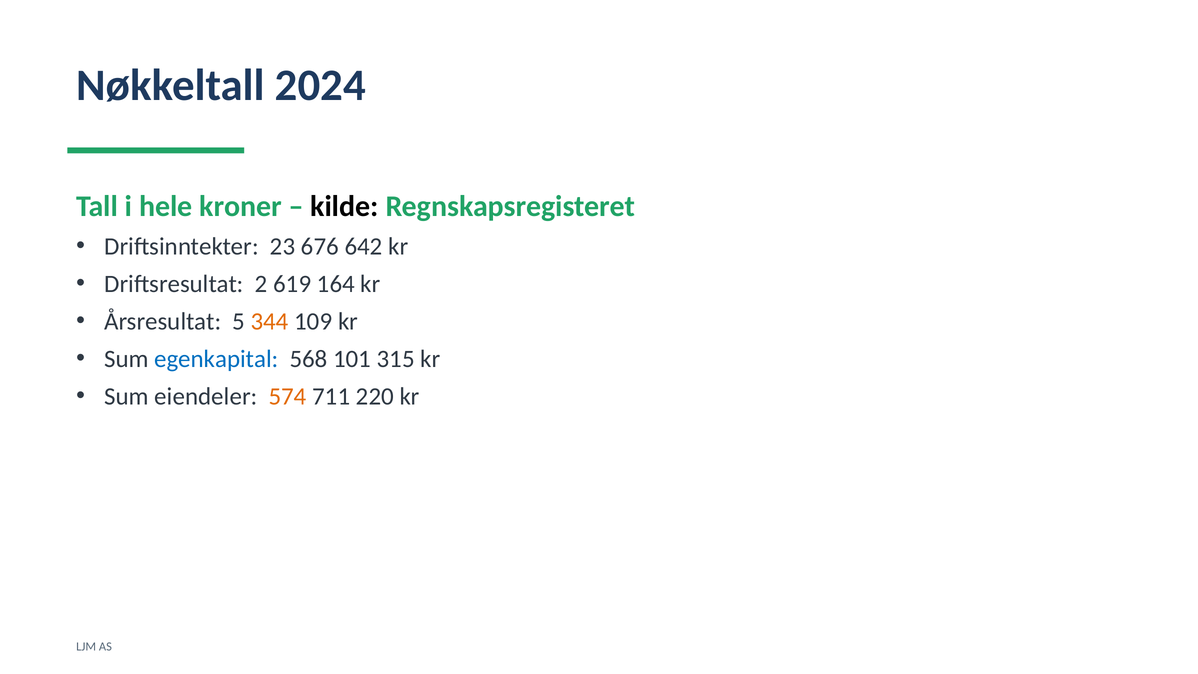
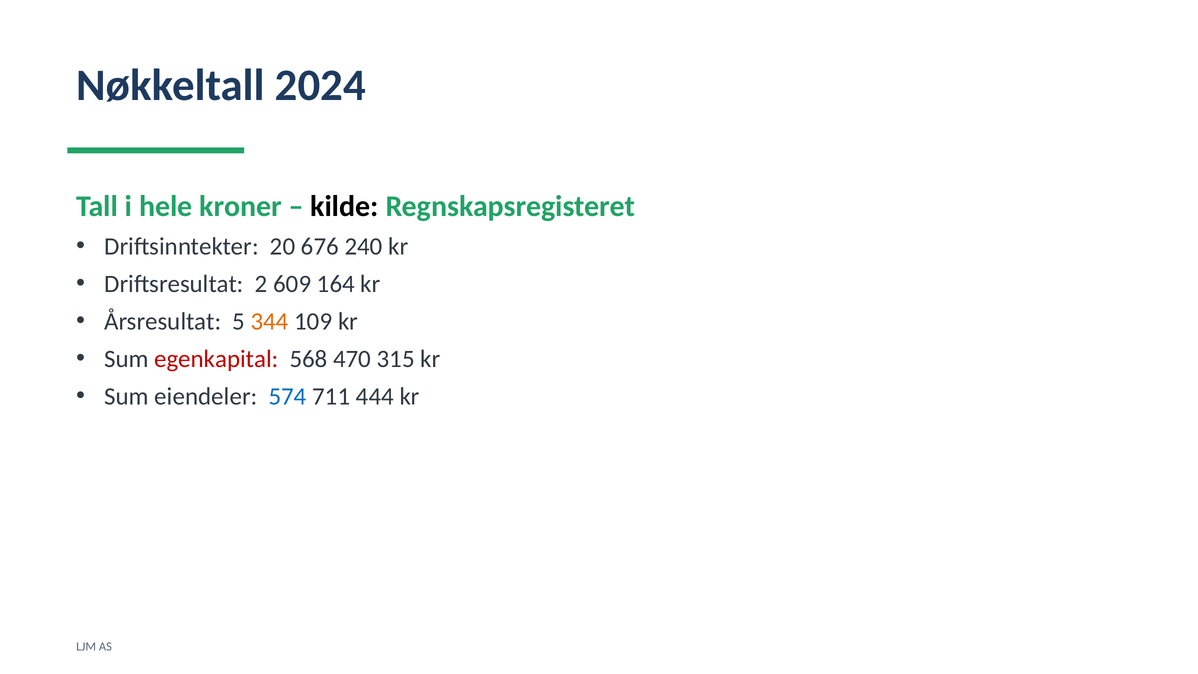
23: 23 -> 20
642: 642 -> 240
619: 619 -> 609
egenkapital colour: blue -> red
101: 101 -> 470
574 colour: orange -> blue
220: 220 -> 444
